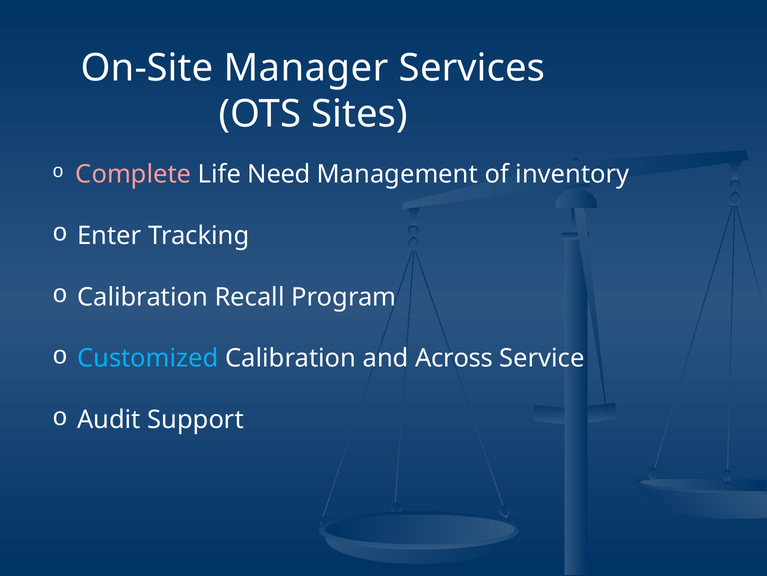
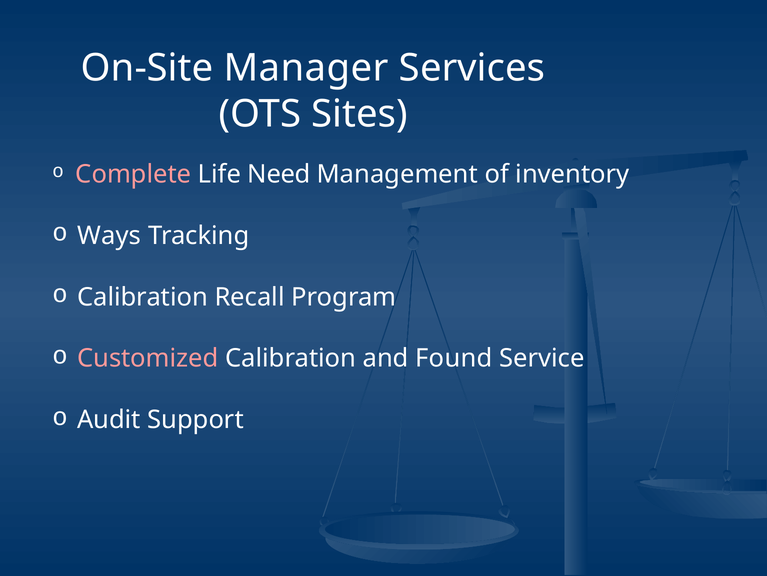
Enter: Enter -> Ways
Customized colour: light blue -> pink
Across: Across -> Found
